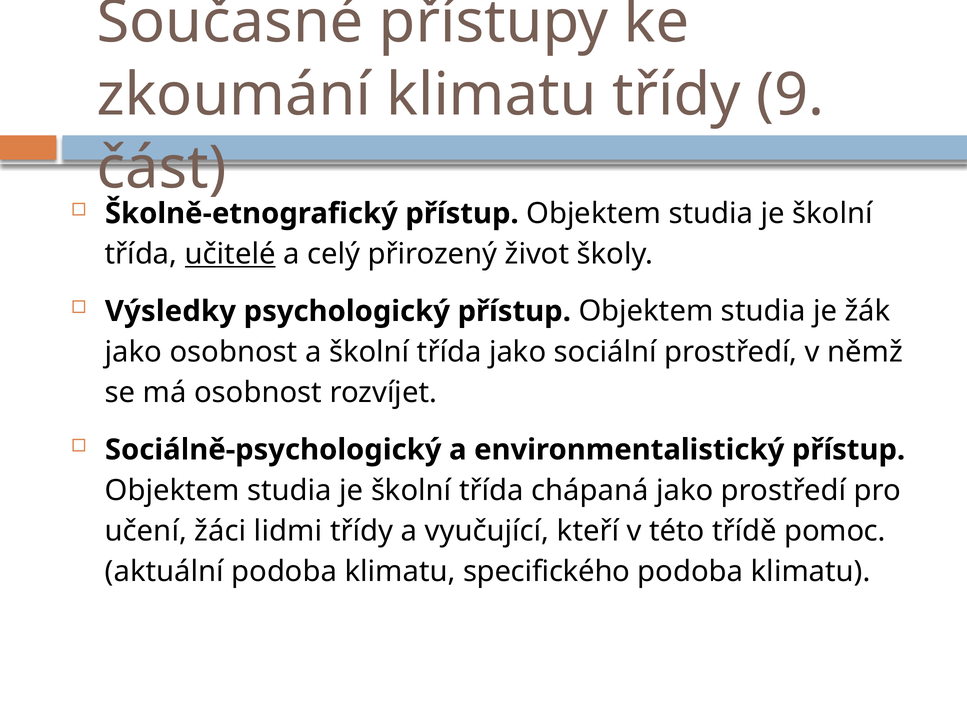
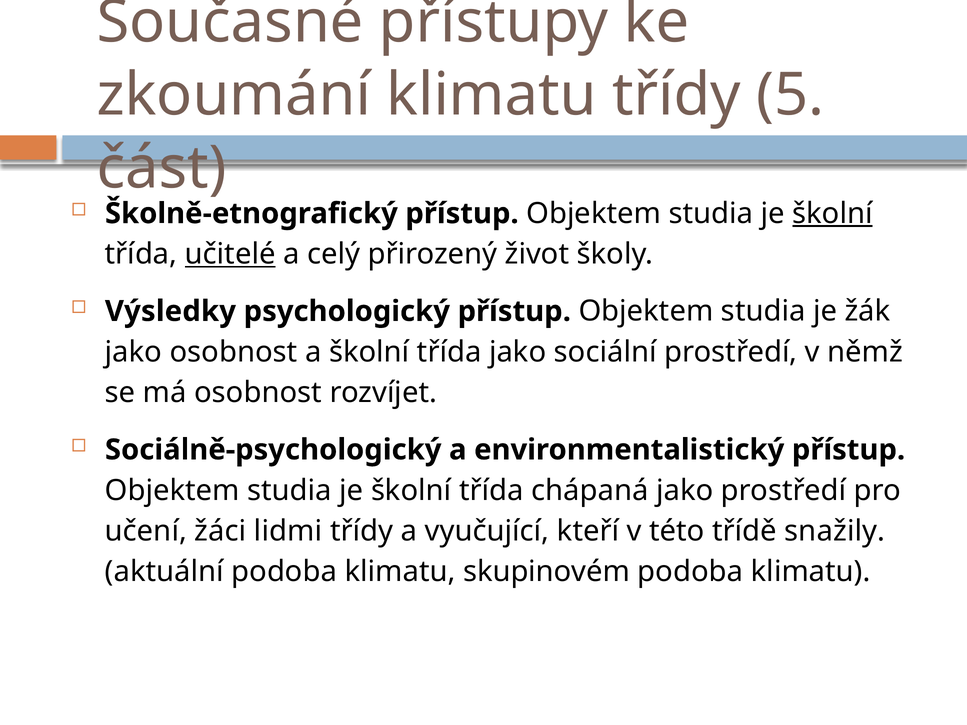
9: 9 -> 5
školní at (833, 214) underline: none -> present
pomoc: pomoc -> snažily
specifického: specifického -> skupinovém
